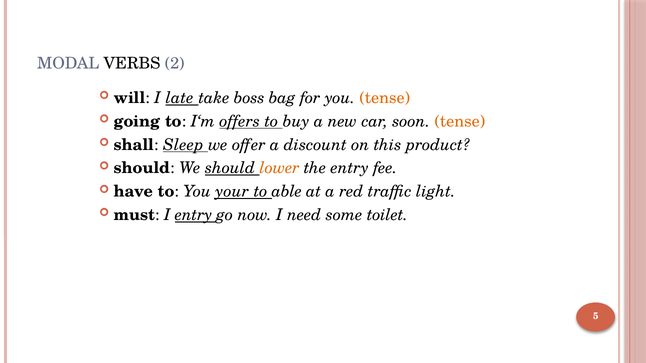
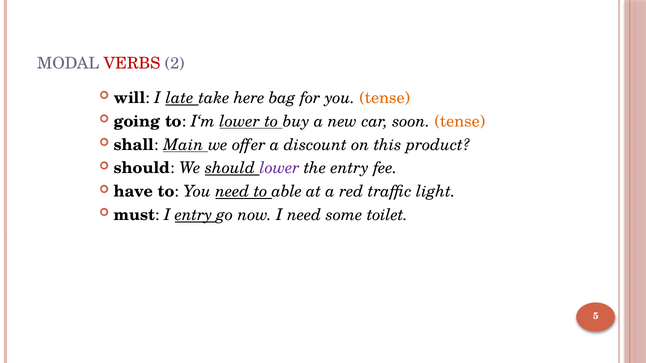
VERBS colour: black -> red
boss: boss -> here
I‘m offers: offers -> lower
Sleep: Sleep -> Main
lower at (280, 168) colour: orange -> purple
You your: your -> need
